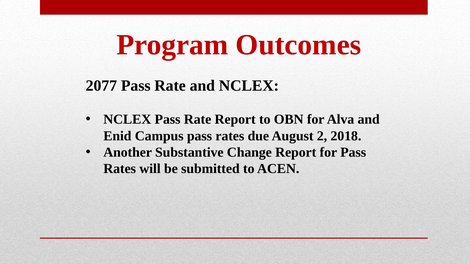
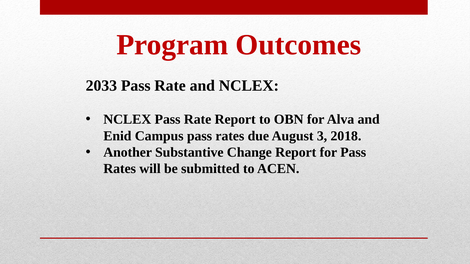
2077: 2077 -> 2033
2: 2 -> 3
